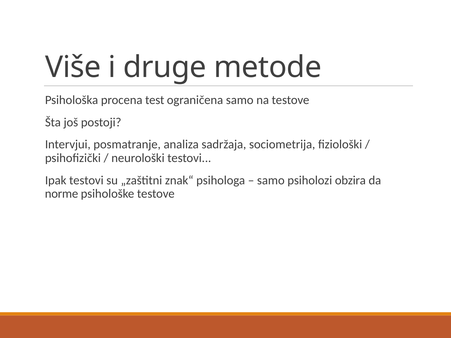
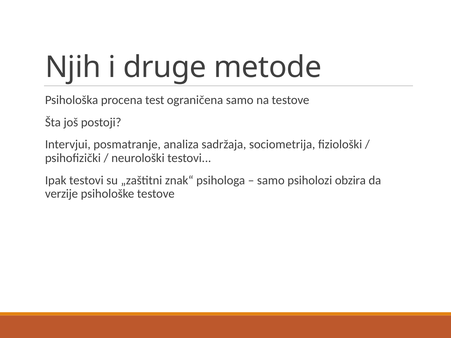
Više: Više -> Njih
norme: norme -> verzije
